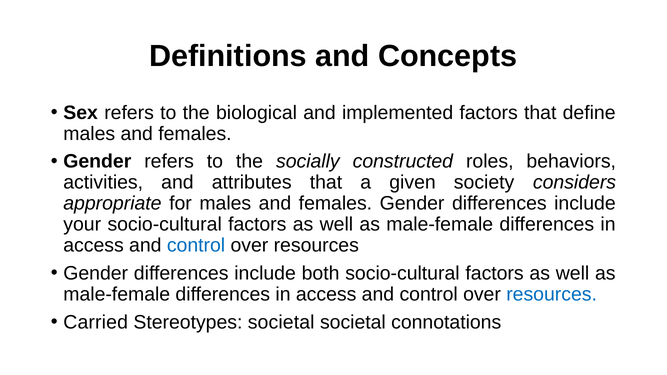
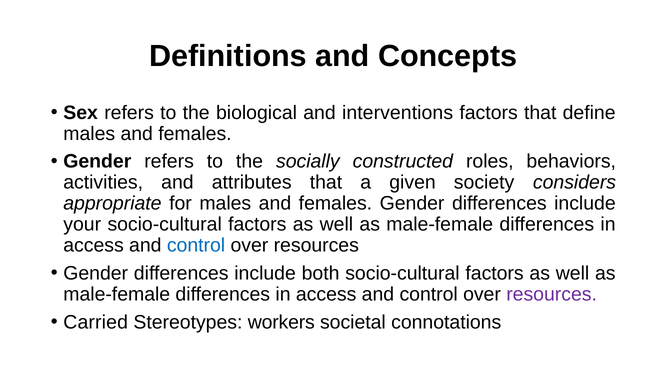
implemented: implemented -> interventions
resources at (552, 294) colour: blue -> purple
Stereotypes societal: societal -> workers
